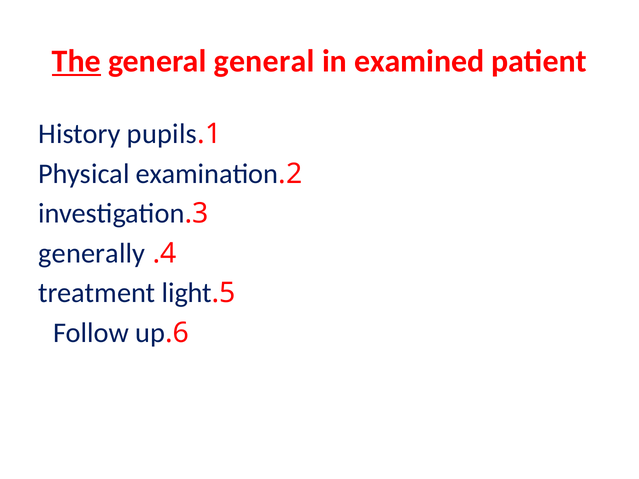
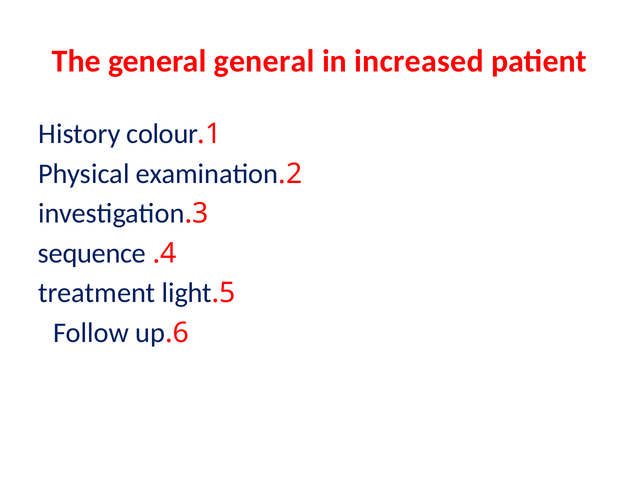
The underline: present -> none
examined: examined -> increased
pupils: pupils -> colour
generally: generally -> sequence
